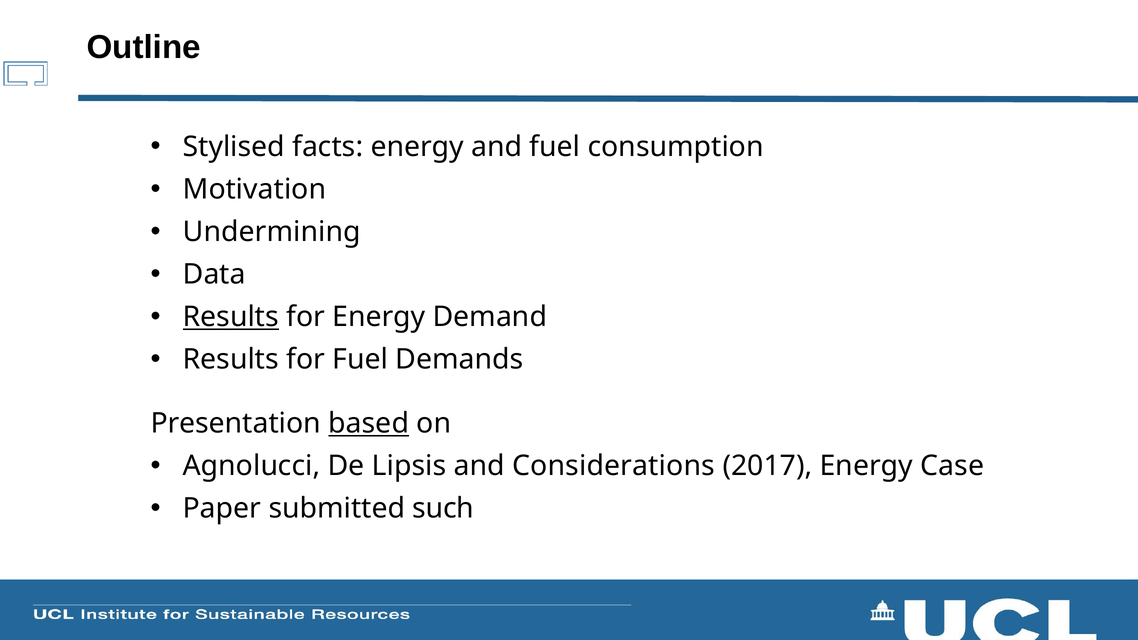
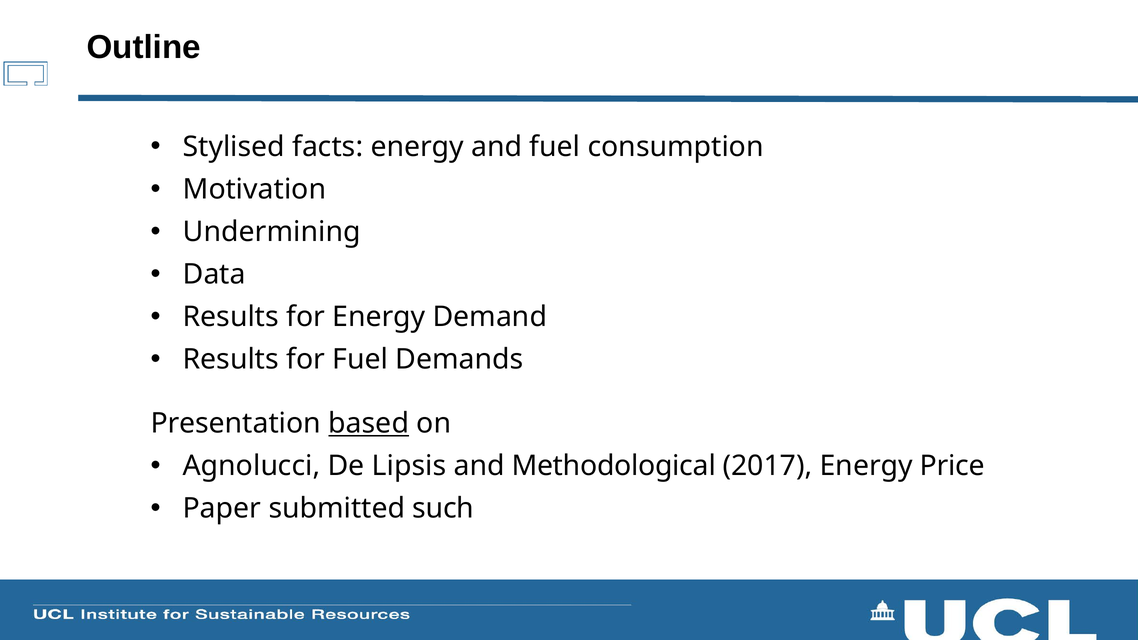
Results at (231, 317) underline: present -> none
Considerations: Considerations -> Methodological
Case: Case -> Price
